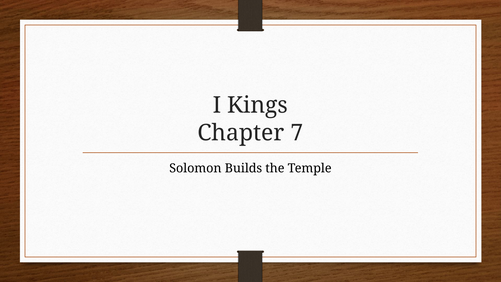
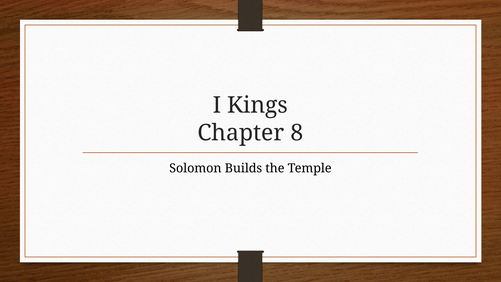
7: 7 -> 8
